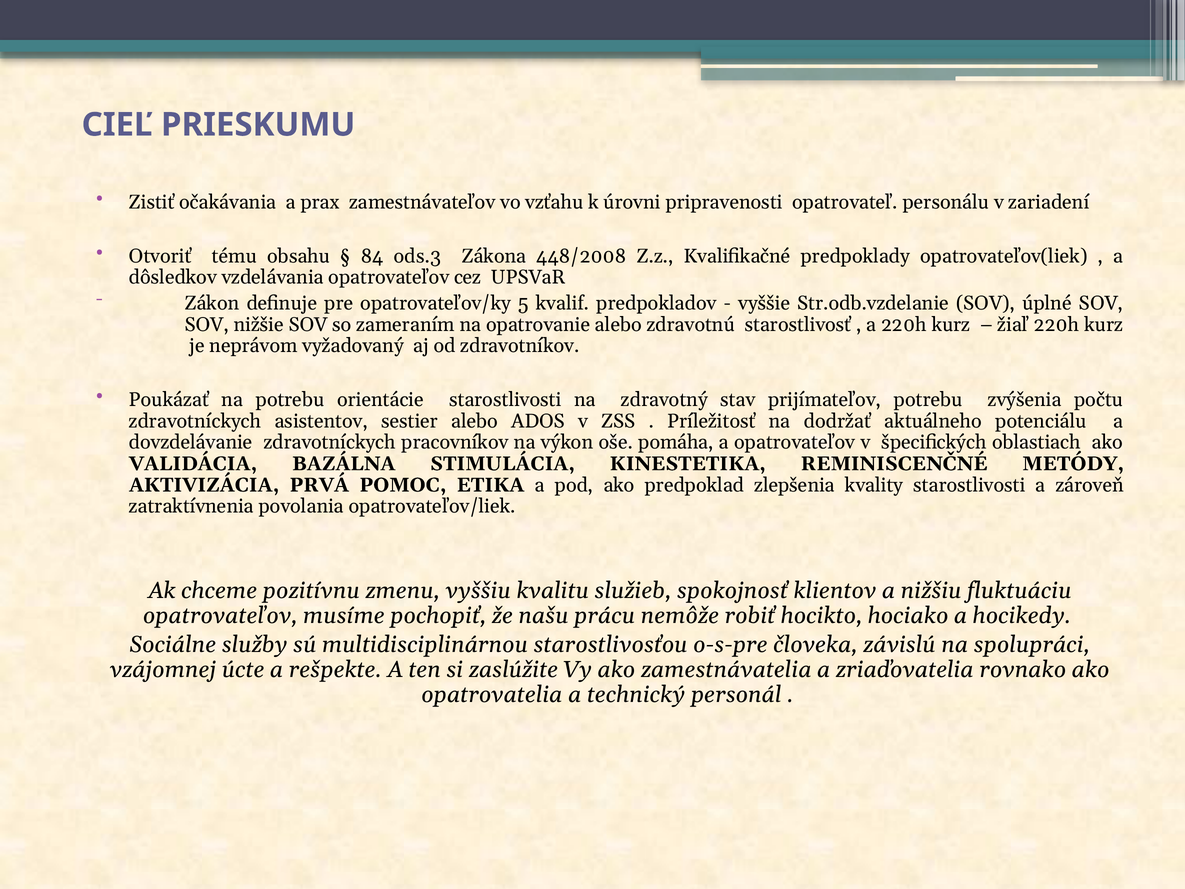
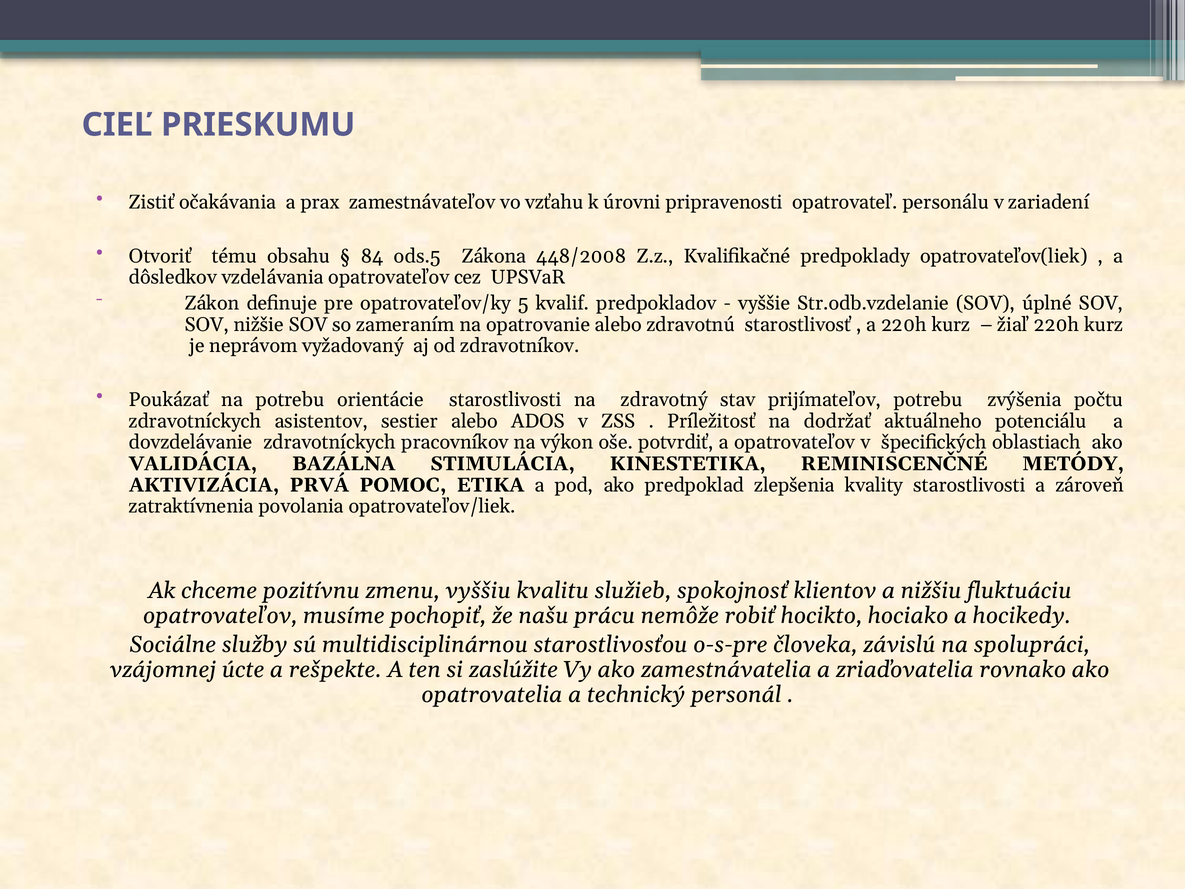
ods.3: ods.3 -> ods.5
pomáha: pomáha -> potvrdiť
